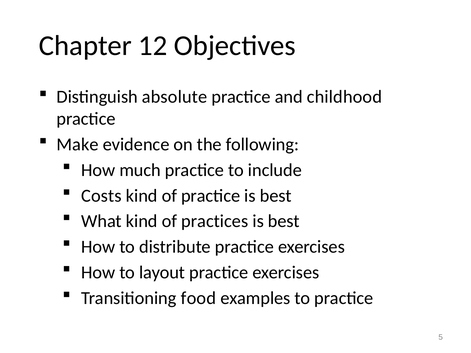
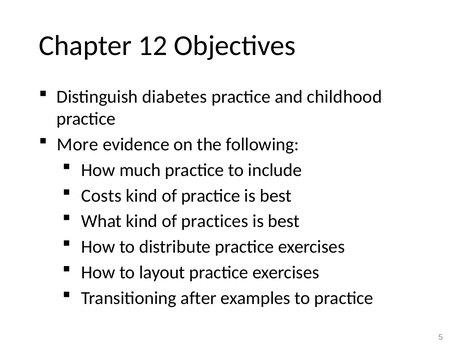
absolute: absolute -> diabetes
Make: Make -> More
food: food -> after
